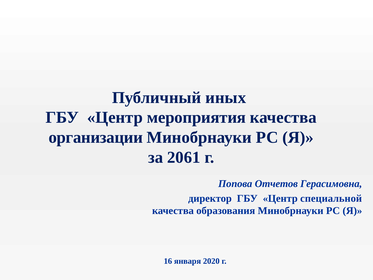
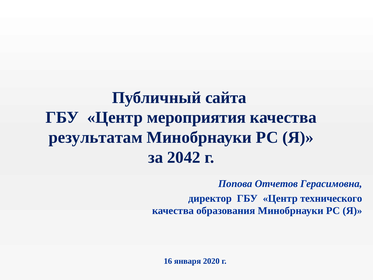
иных: иных -> сайта
организации: организации -> результатам
2061: 2061 -> 2042
специальной: специальной -> технического
